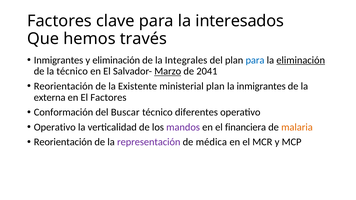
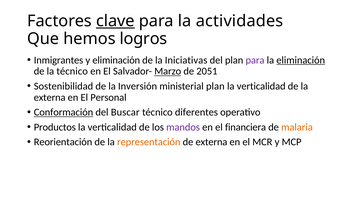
clave underline: none -> present
interesados: interesados -> actividades
través: través -> logros
Integrales: Integrales -> Iniciativas
para at (255, 60) colour: blue -> purple
2041: 2041 -> 2051
Reorientación at (63, 86): Reorientación -> Sostenibilidad
Existente: Existente -> Inversión
inmigrantes at (261, 86): inmigrantes -> verticalidad
El Factores: Factores -> Personal
Conformación underline: none -> present
Operativo at (55, 127): Operativo -> Productos
representación colour: purple -> orange
de médica: médica -> externa
